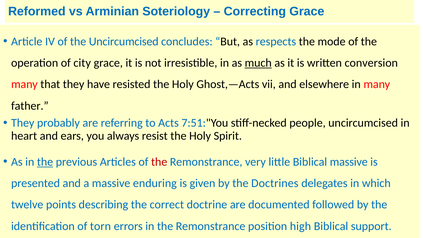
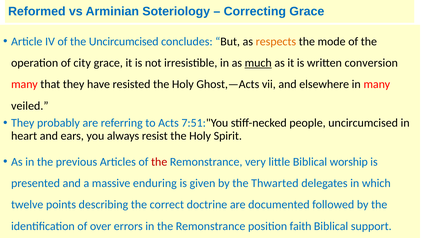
respects colour: blue -> orange
father: father -> veiled
the at (45, 162) underline: present -> none
Biblical massive: massive -> worship
Doctrines: Doctrines -> Thwarted
torn: torn -> over
high: high -> faith
